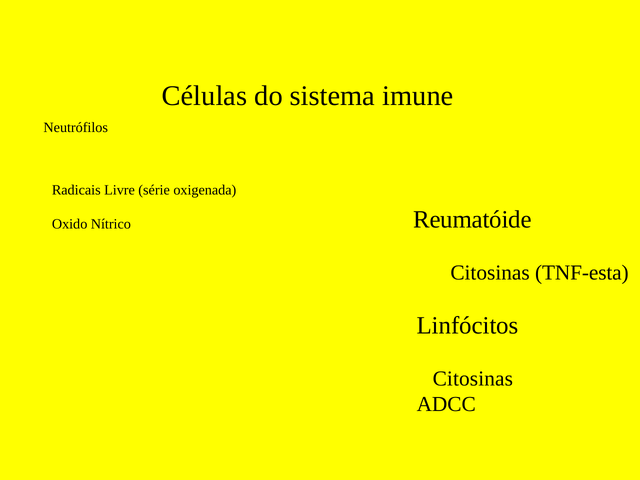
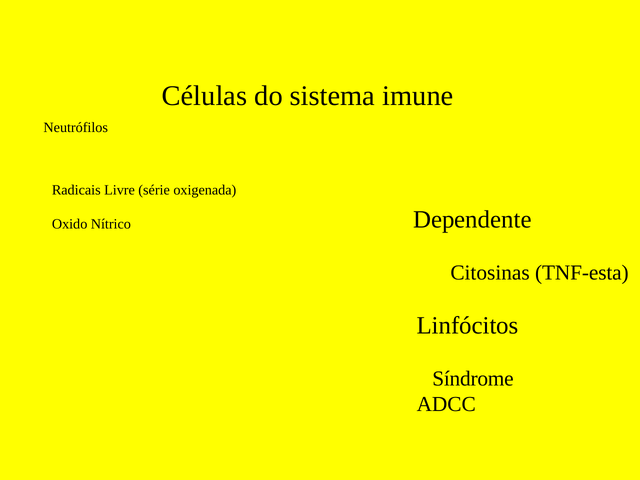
Reumatóide: Reumatóide -> Dependente
Citosinas at (473, 379): Citosinas -> Síndrome
